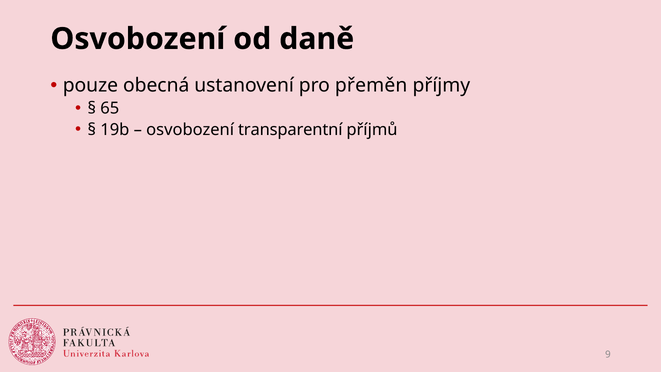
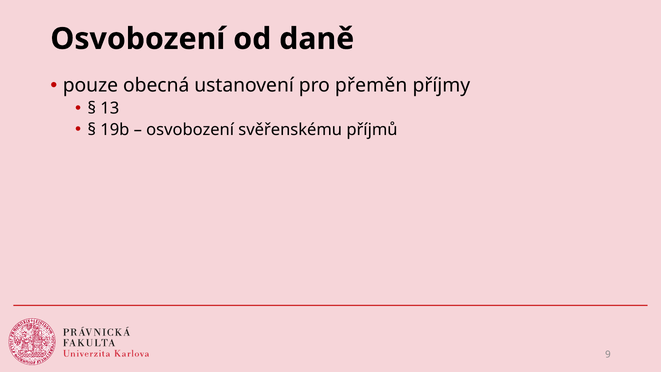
65: 65 -> 13
transparentní: transparentní -> svěřenskému
